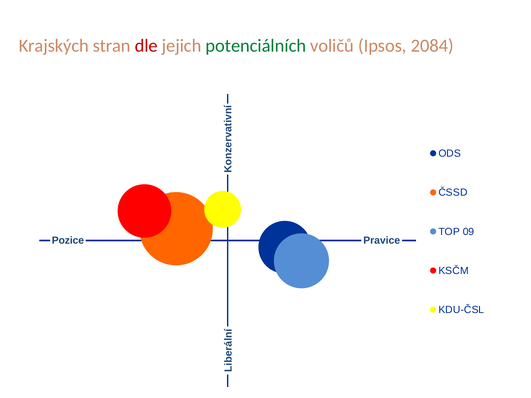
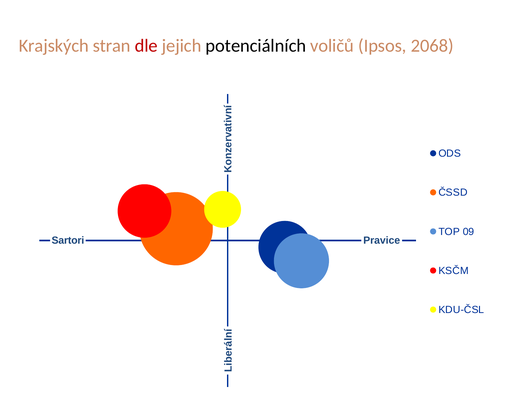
potenciálních colour: green -> black
2084: 2084 -> 2068
Pozice: Pozice -> Sartori
